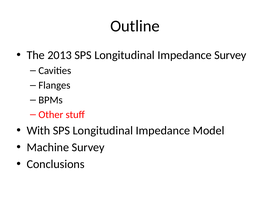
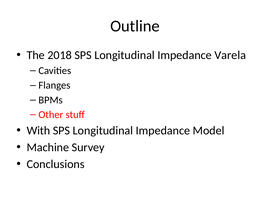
2013: 2013 -> 2018
Impedance Survey: Survey -> Varela
